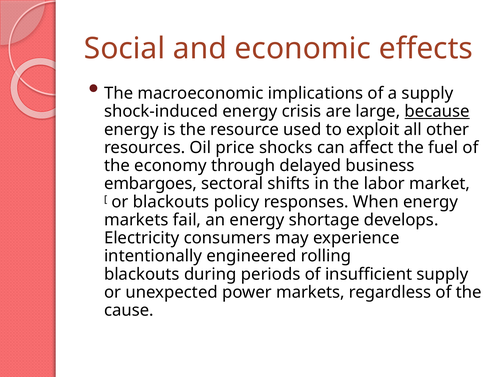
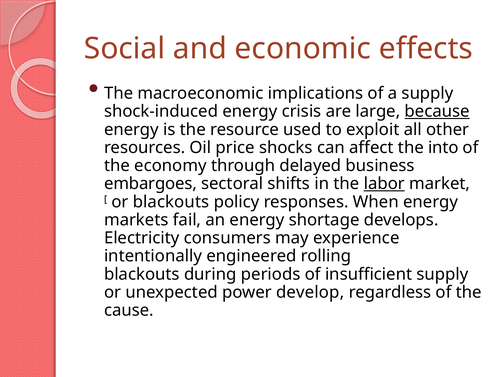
fuel: fuel -> into
labor underline: none -> present
power markets: markets -> develop
